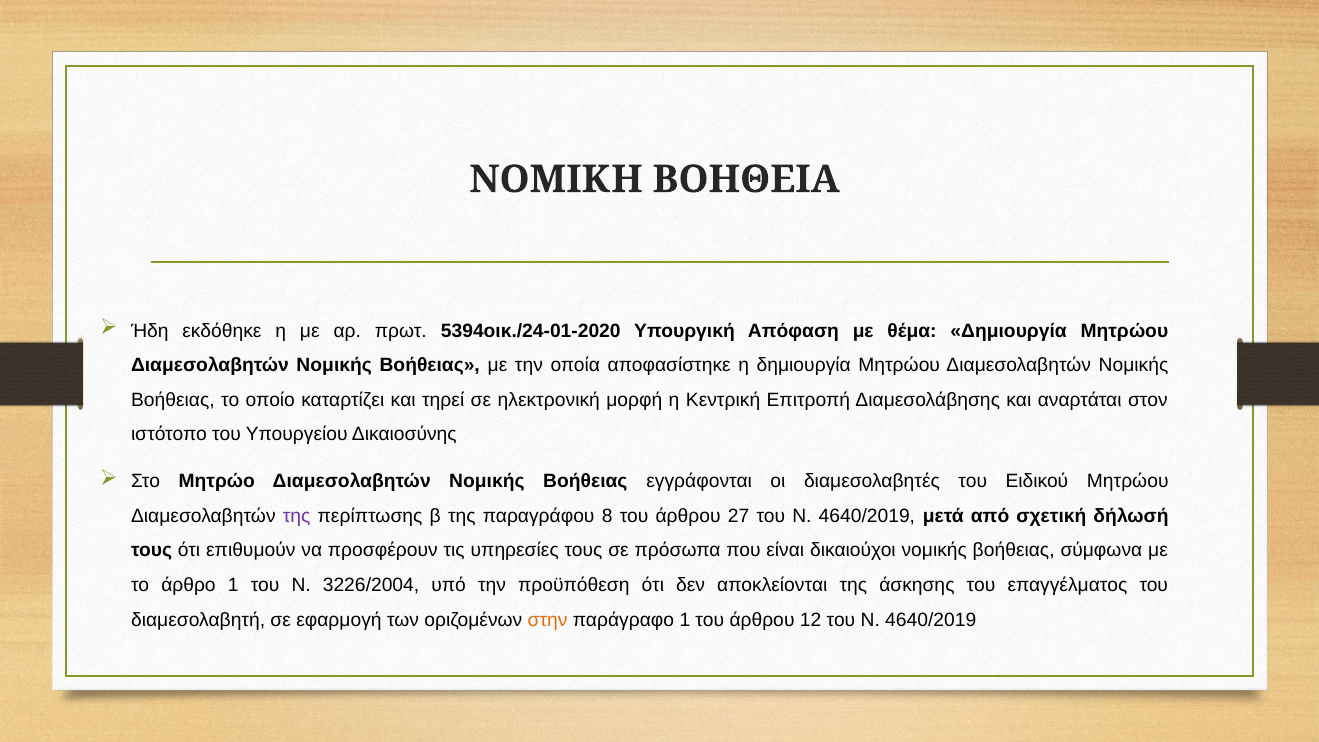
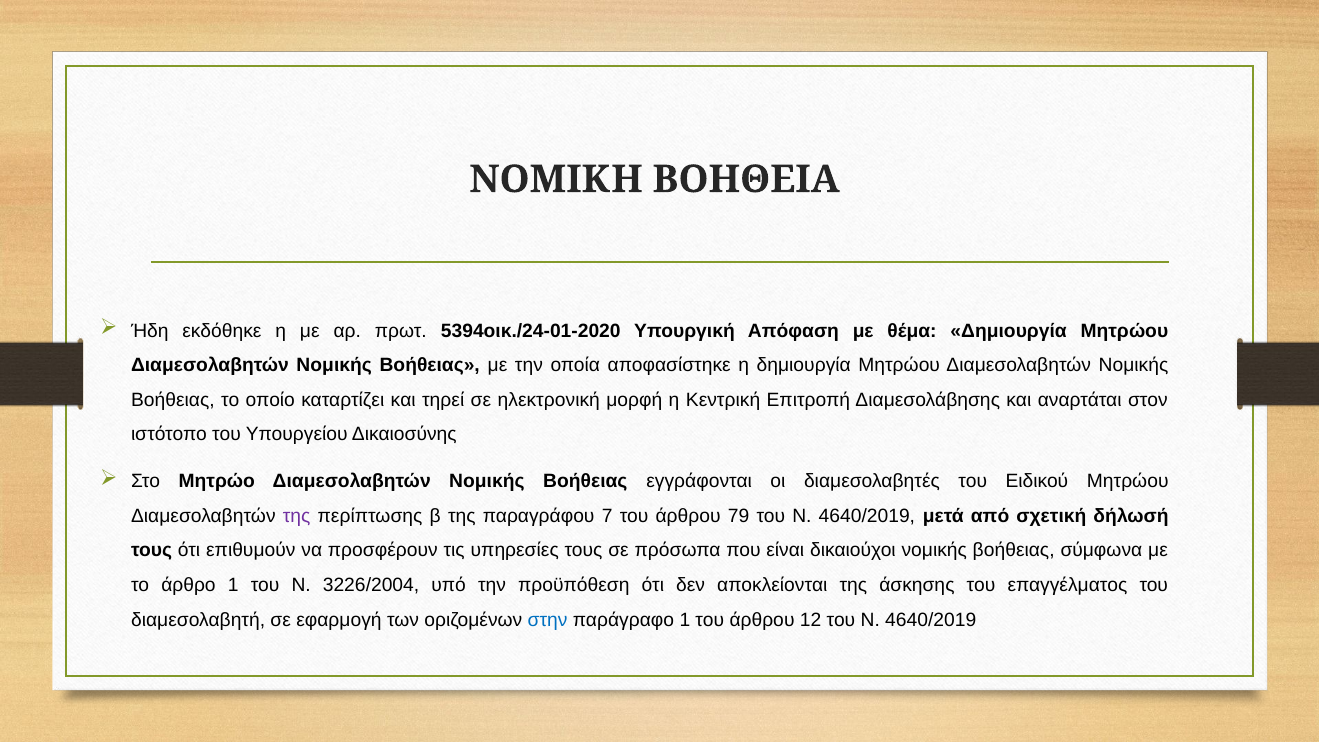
8: 8 -> 7
27: 27 -> 79
στην colour: orange -> blue
